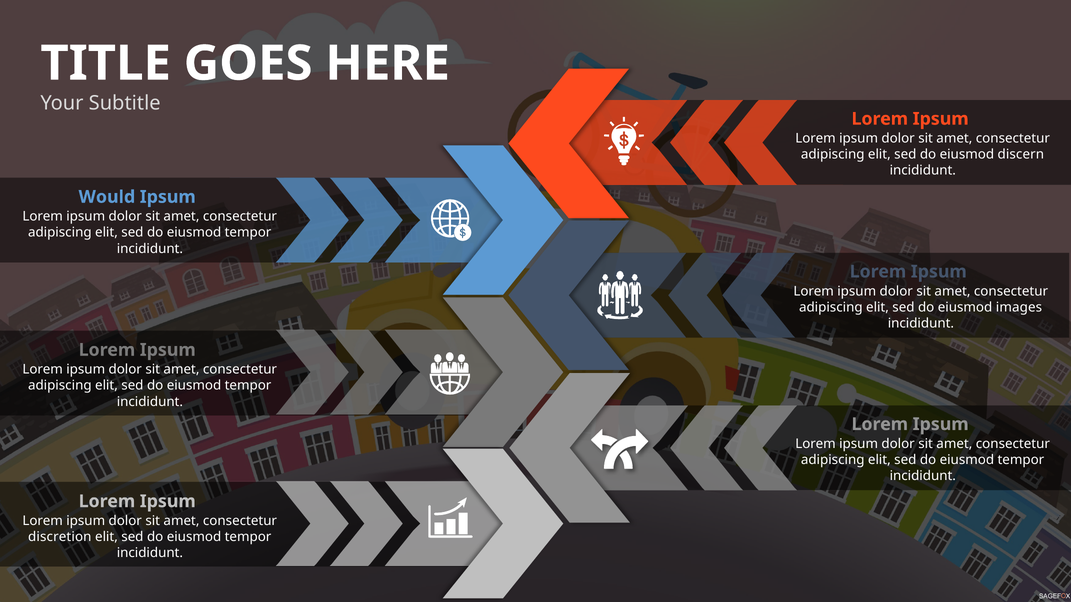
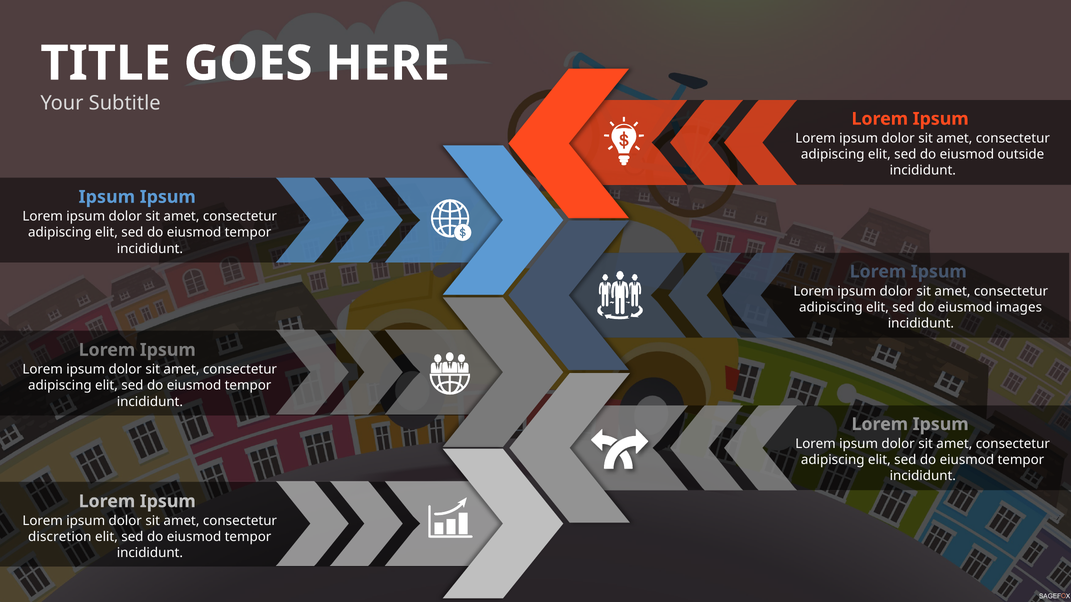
discern: discern -> outside
Would at (107, 197): Would -> Ipsum
